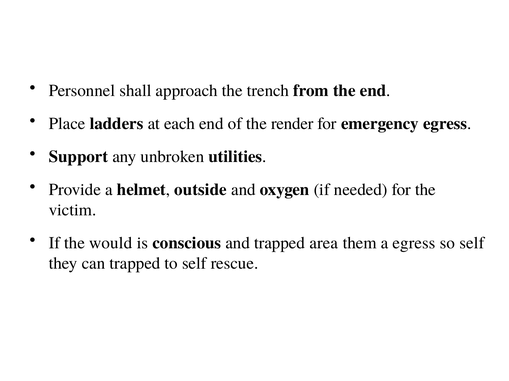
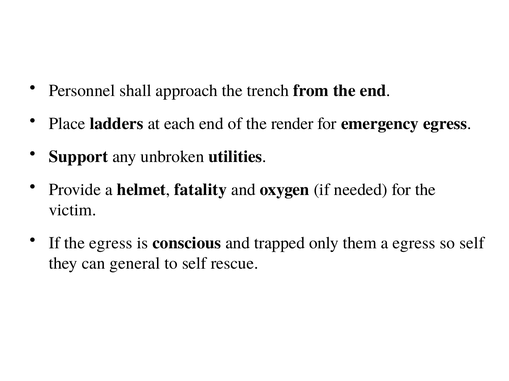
outside: outside -> fatality
the would: would -> egress
area: area -> only
can trapped: trapped -> general
